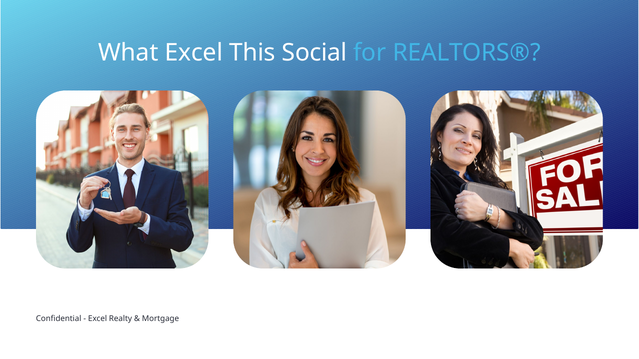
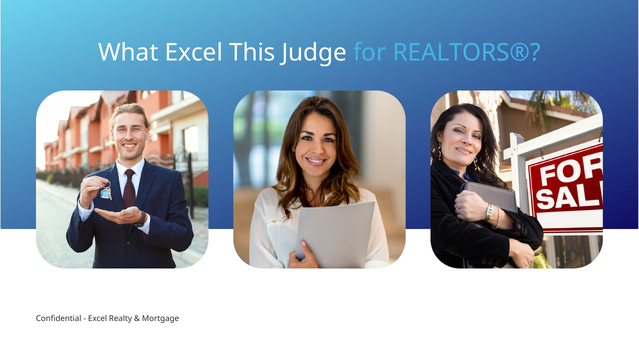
Social: Social -> Judge
